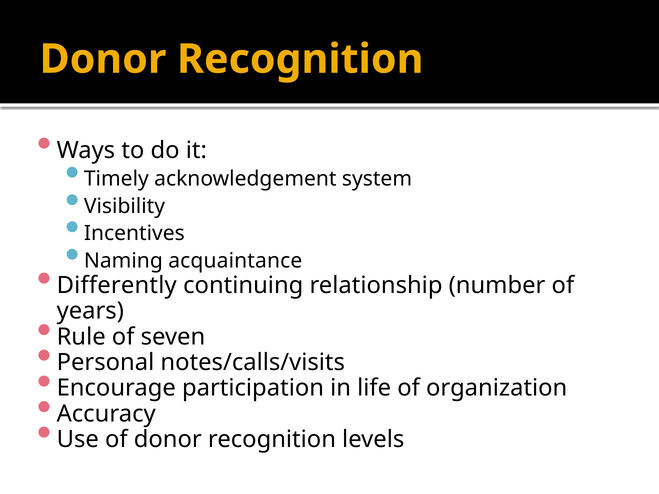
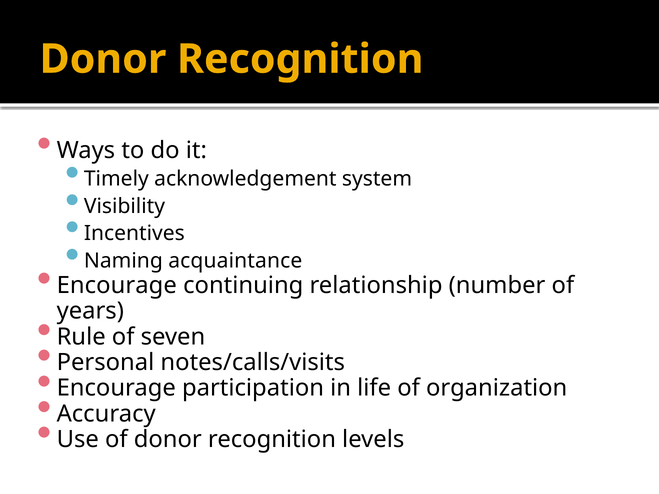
Differently at (117, 286): Differently -> Encourage
